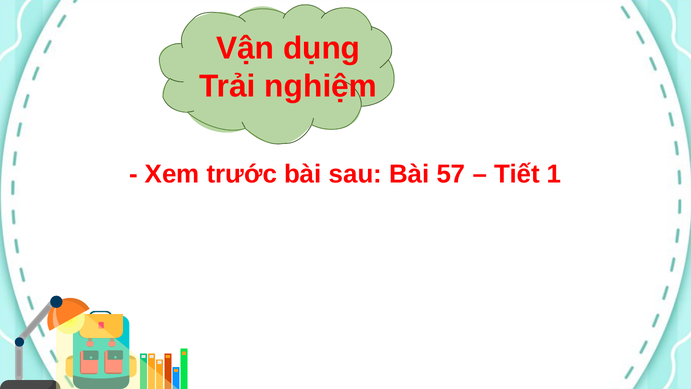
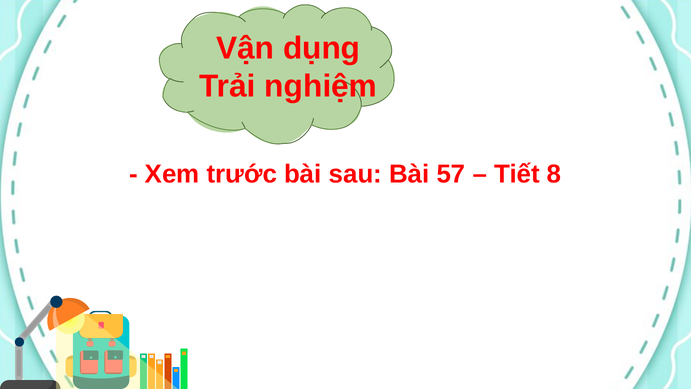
1: 1 -> 8
